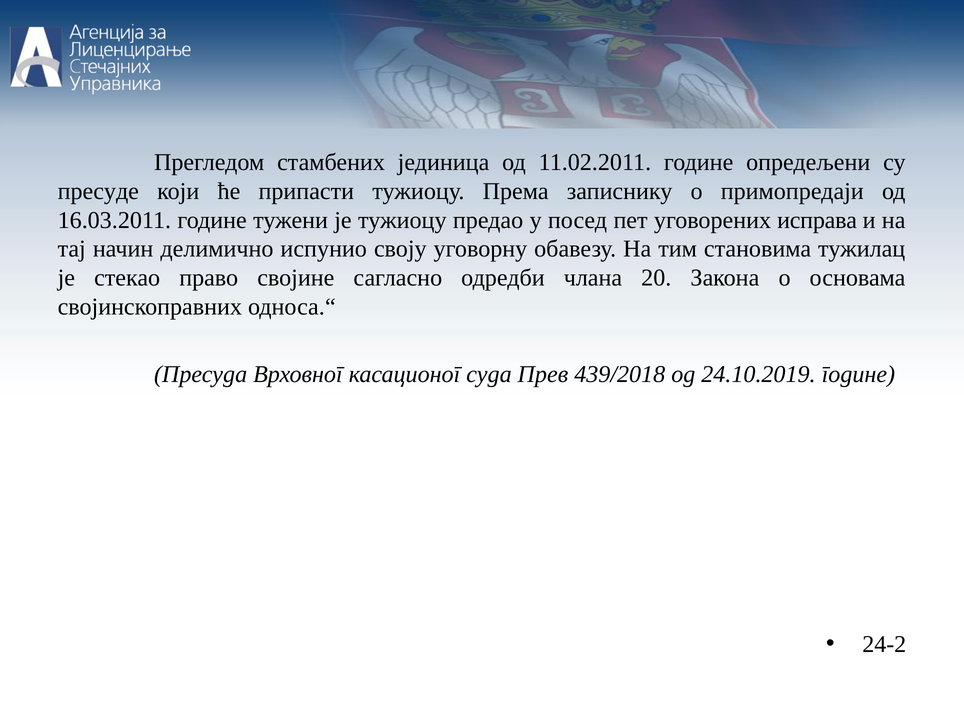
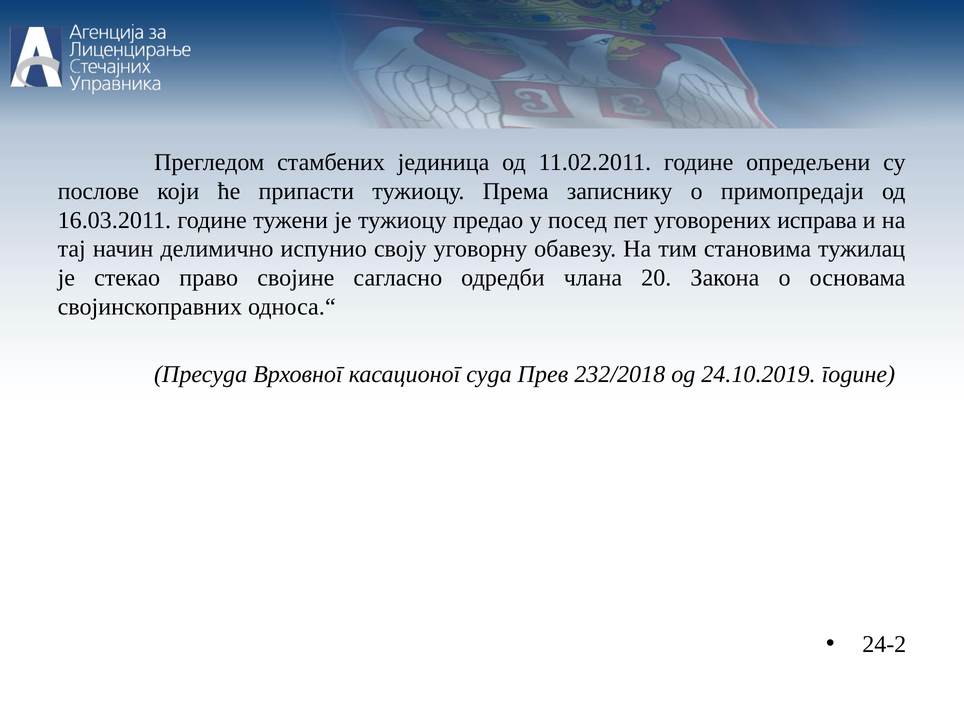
пресуде: пресуде -> послове
439/2018: 439/2018 -> 232/2018
